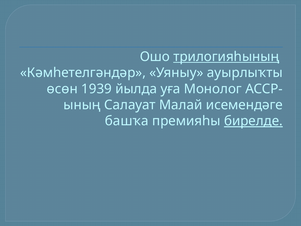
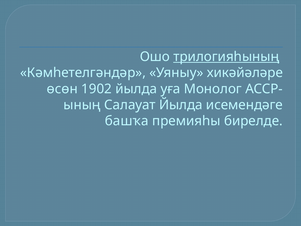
ауырлыҡты: ауырлыҡты -> хикәйәләре
1939: 1939 -> 1902
Салауат Малай: Малай -> Йылда
бирелде underline: present -> none
